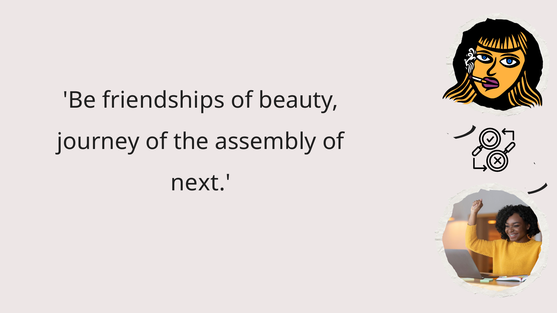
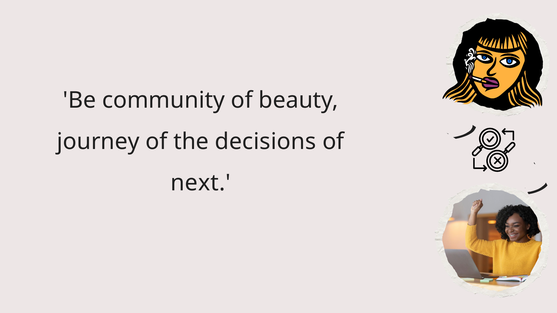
friendships: friendships -> community
assembly: assembly -> decisions
